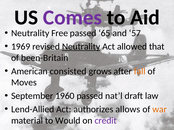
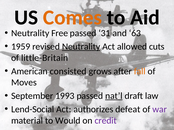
Comes colour: purple -> orange
65: 65 -> 31
57: 57 -> 63
1969: 1969 -> 1959
that: that -> cuts
been-Britain: been-Britain -> little-Britain
1960: 1960 -> 1993
nat’l underline: none -> present
Lend-Allied: Lend-Allied -> Lend-Social
allows: allows -> defeat
war colour: orange -> purple
